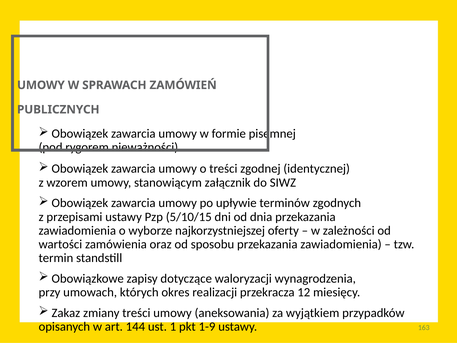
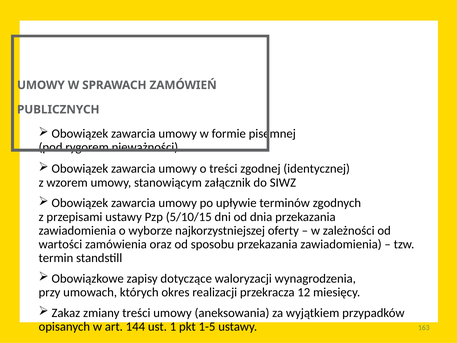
1-9: 1-9 -> 1-5
